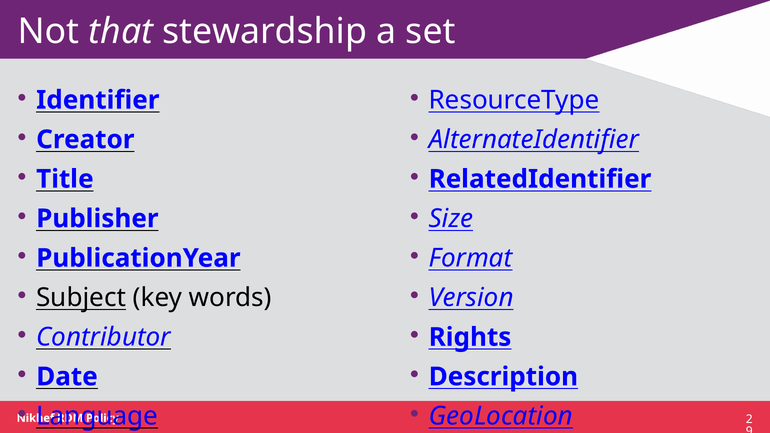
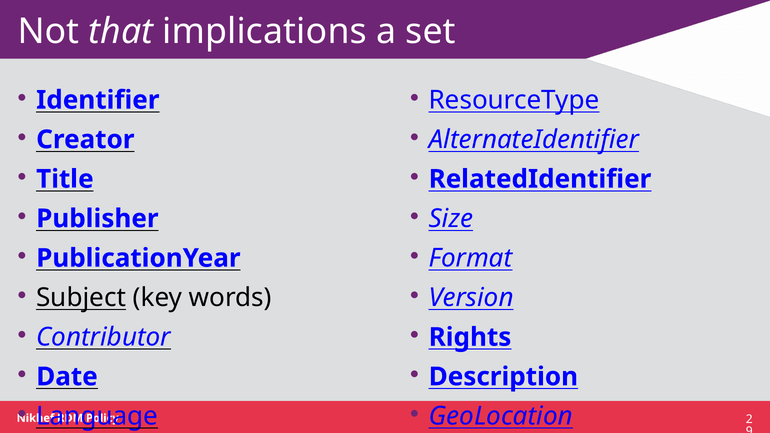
stewardship: stewardship -> implications
